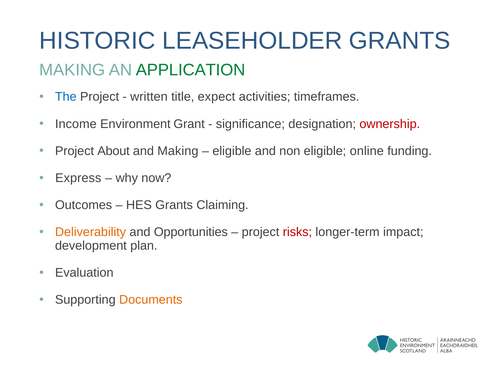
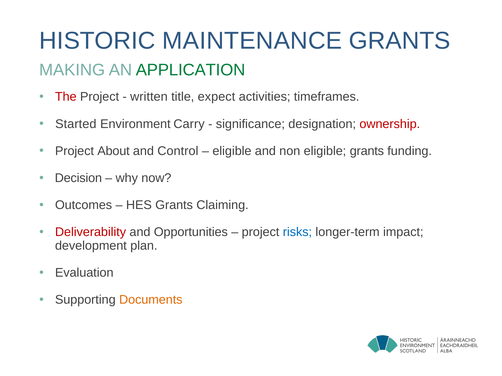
LEASEHOLDER: LEASEHOLDER -> MAINTENANCE
The colour: blue -> red
Income: Income -> Started
Grant: Grant -> Carry
and Making: Making -> Control
eligible online: online -> grants
Express: Express -> Decision
Deliverability colour: orange -> red
risks colour: red -> blue
